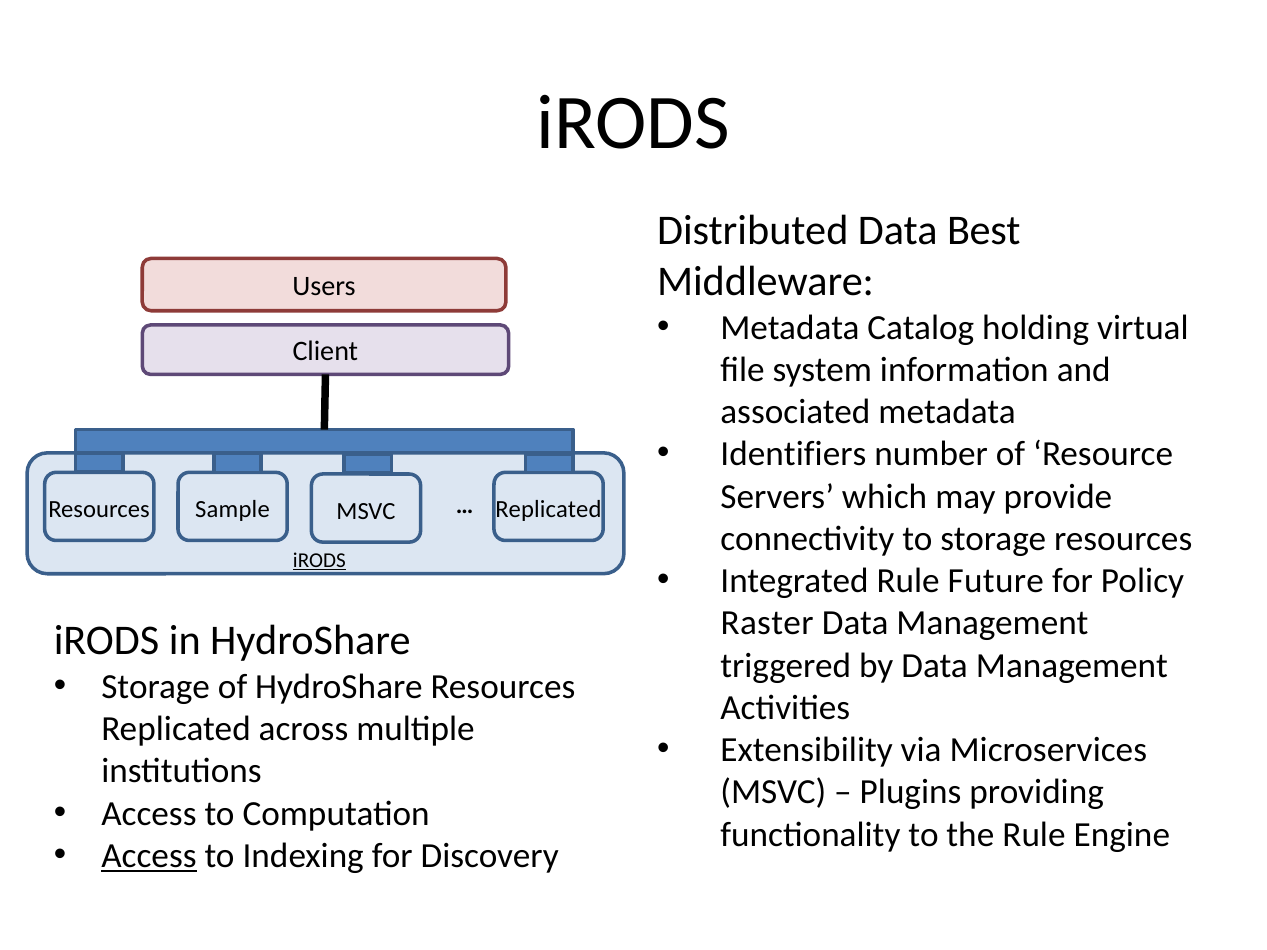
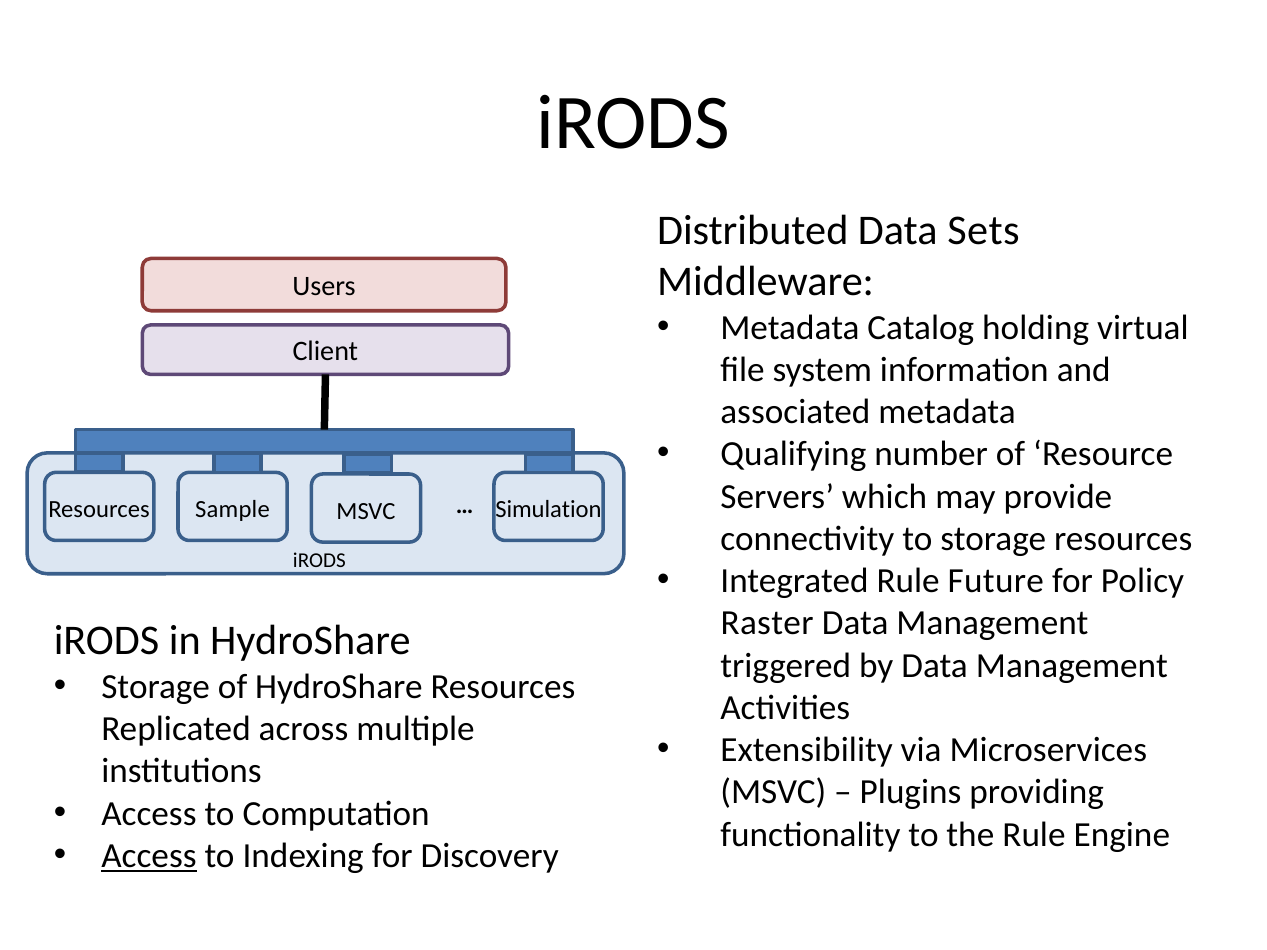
Best: Best -> Sets
Identifiers: Identifiers -> Qualifying
Replicated at (548, 510): Replicated -> Simulation
iRODS at (319, 560) underline: present -> none
